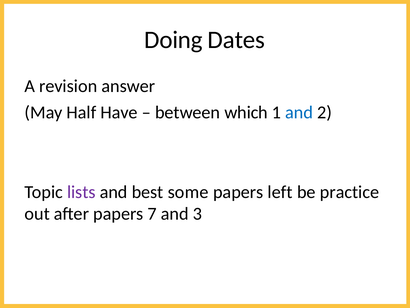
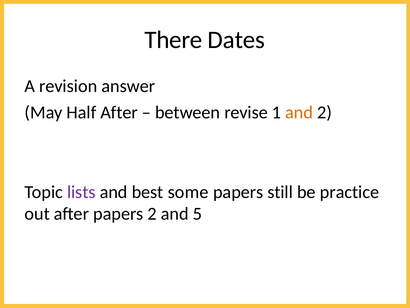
Doing: Doing -> There
Half Have: Have -> After
which: which -> revise
and at (299, 112) colour: blue -> orange
left: left -> still
papers 7: 7 -> 2
3: 3 -> 5
